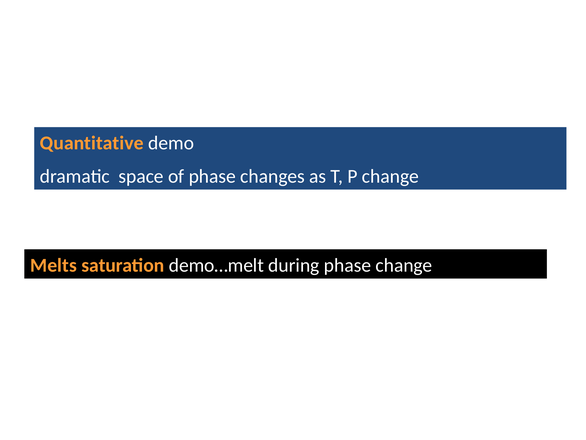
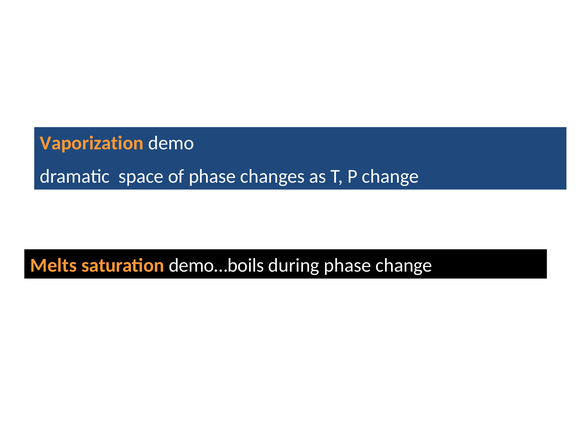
Quantitative: Quantitative -> Vaporization
demo…melt: demo…melt -> demo…boils
